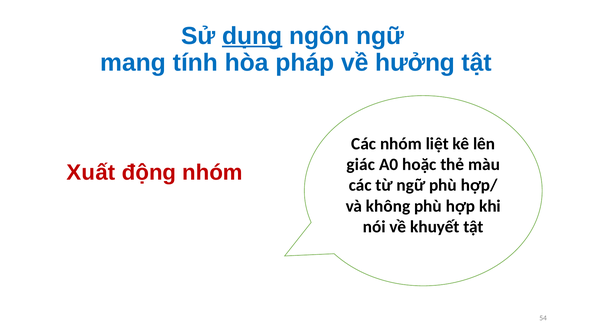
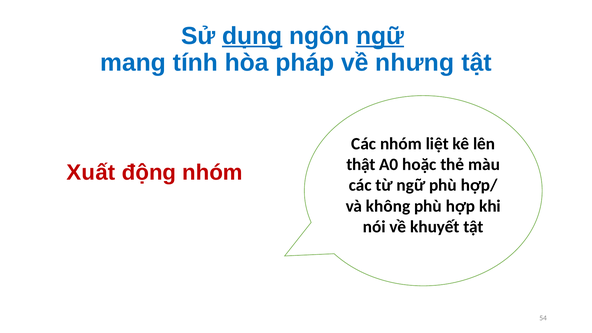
ngữ at (380, 36) underline: none -> present
hưởng: hưởng -> nhưng
giác: giác -> thật
